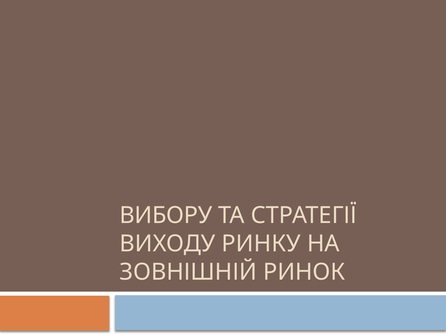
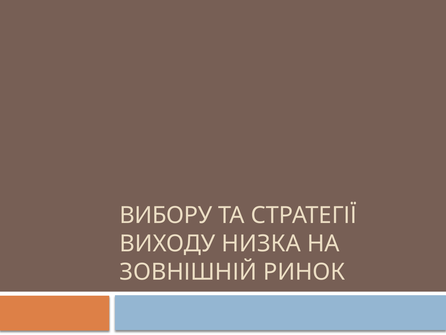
РИНКУ: РИНКУ -> НИЗКА
